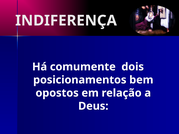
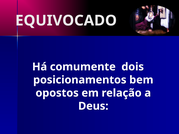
INDIFERENÇA: INDIFERENÇA -> EQUIVOCADO
